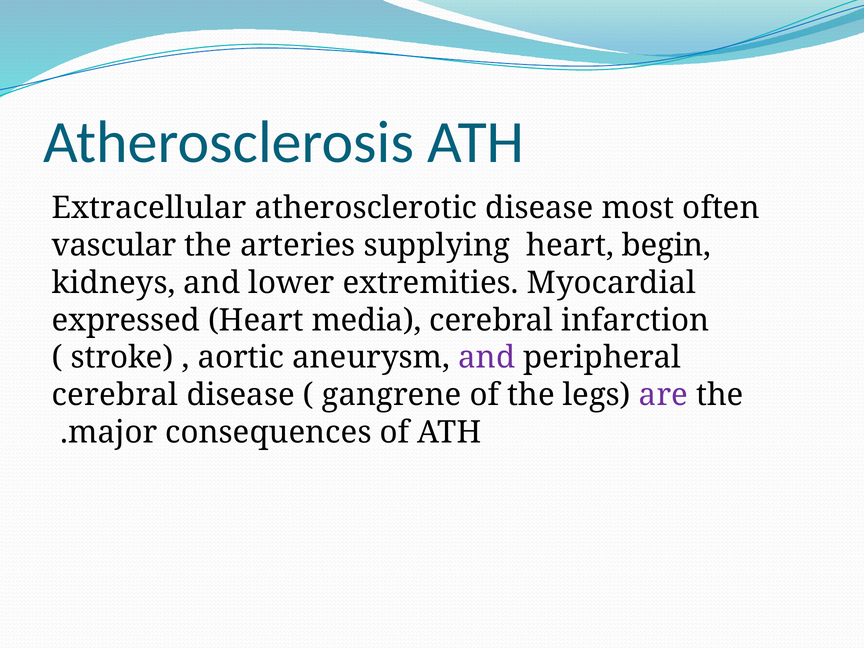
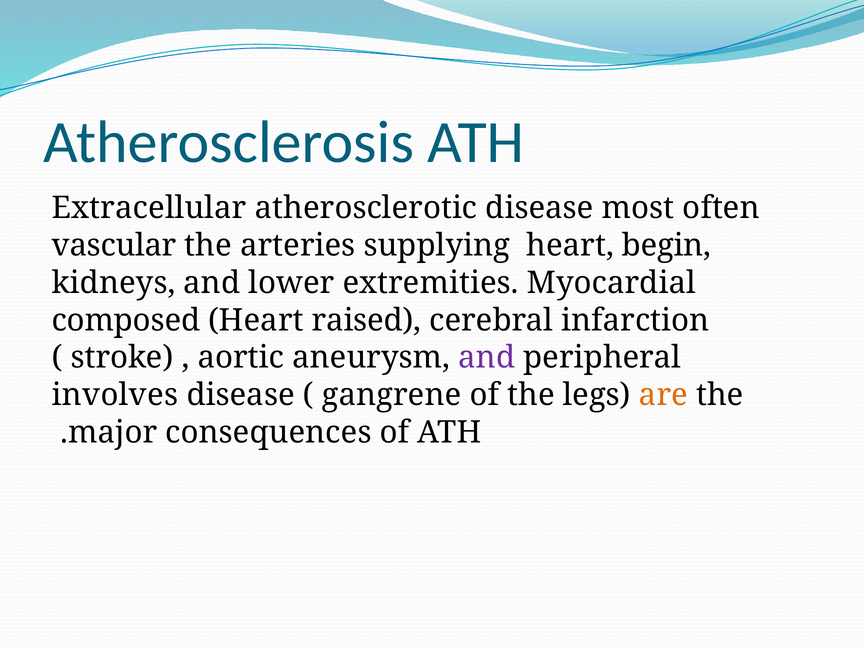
expressed: expressed -> composed
media: media -> raised
cerebral at (115, 395): cerebral -> involves
are colour: purple -> orange
